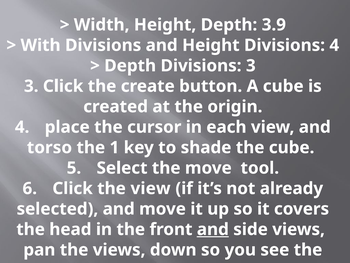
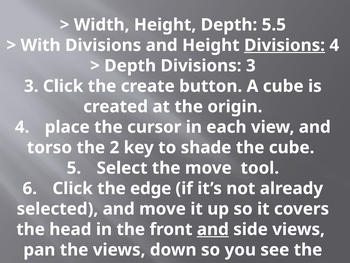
3.9: 3.9 -> 5.5
Divisions at (285, 45) underline: none -> present
1: 1 -> 2
the view: view -> edge
